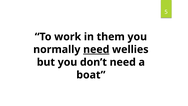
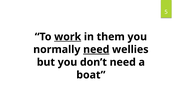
work underline: none -> present
